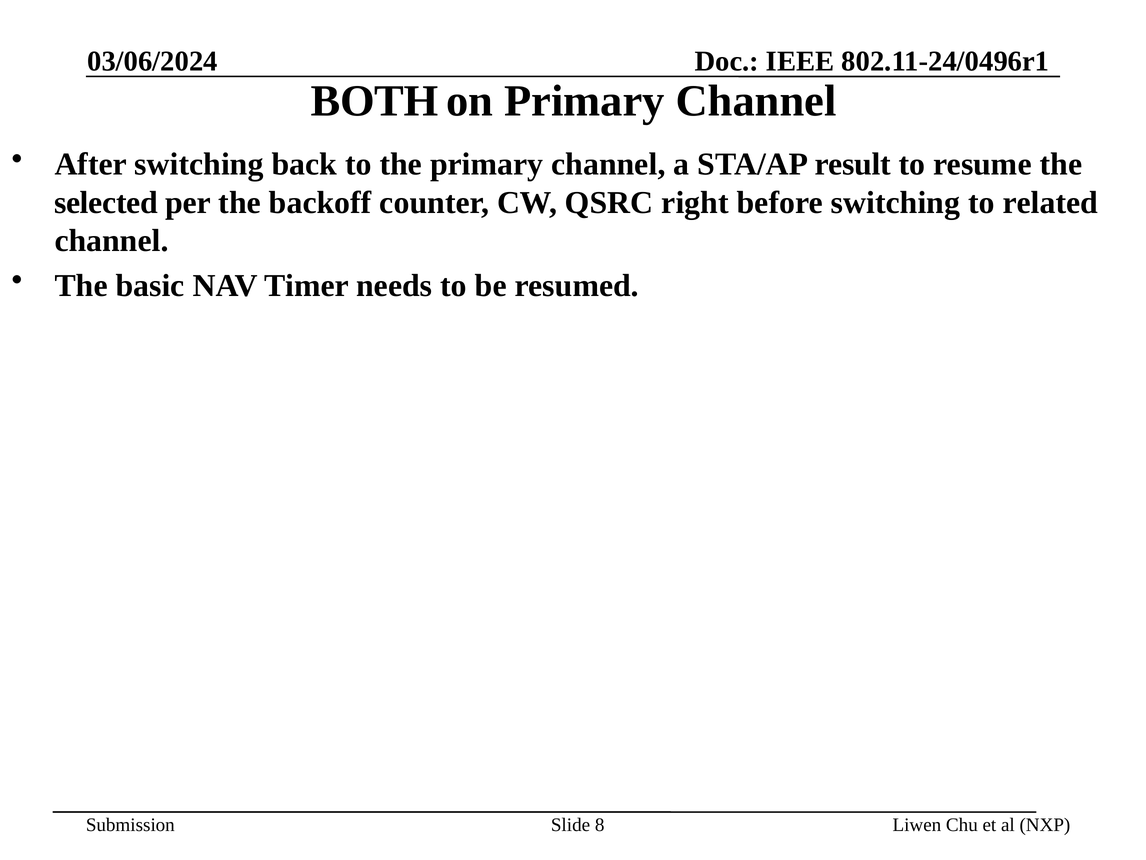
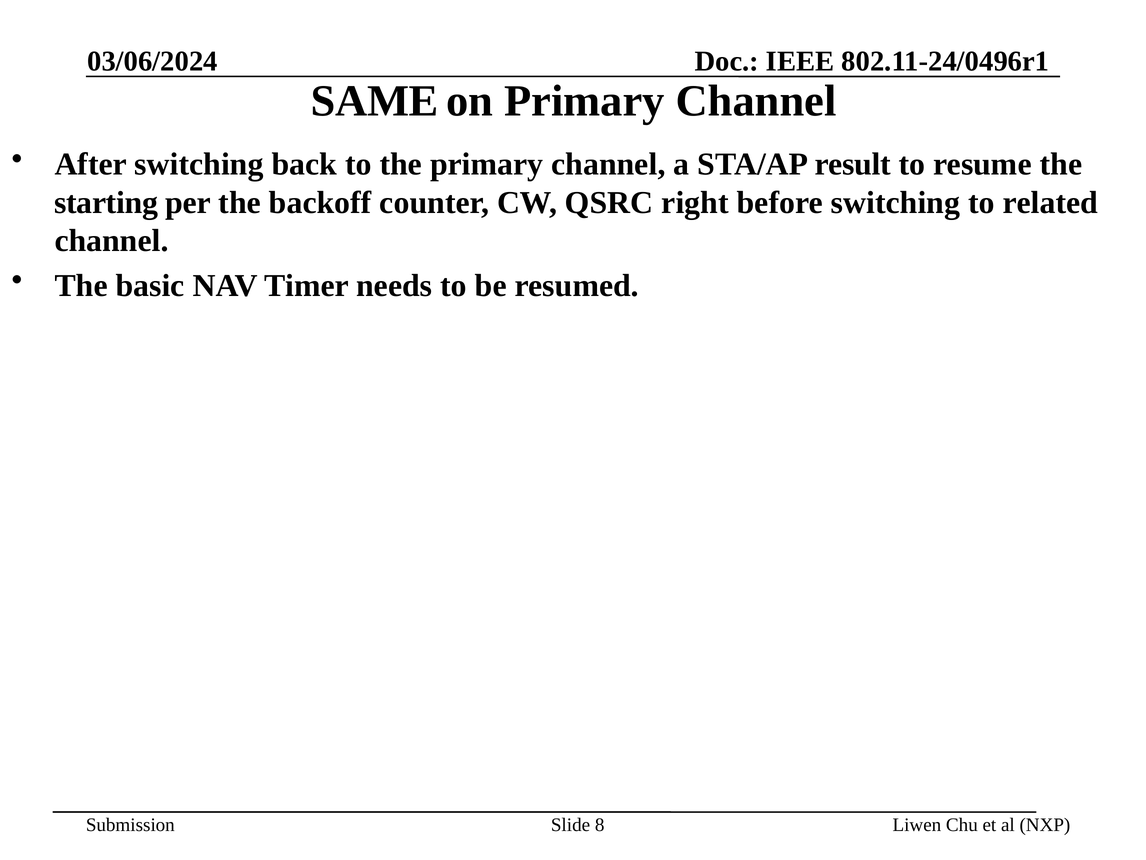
BOTH: BOTH -> SAME
selected: selected -> starting
